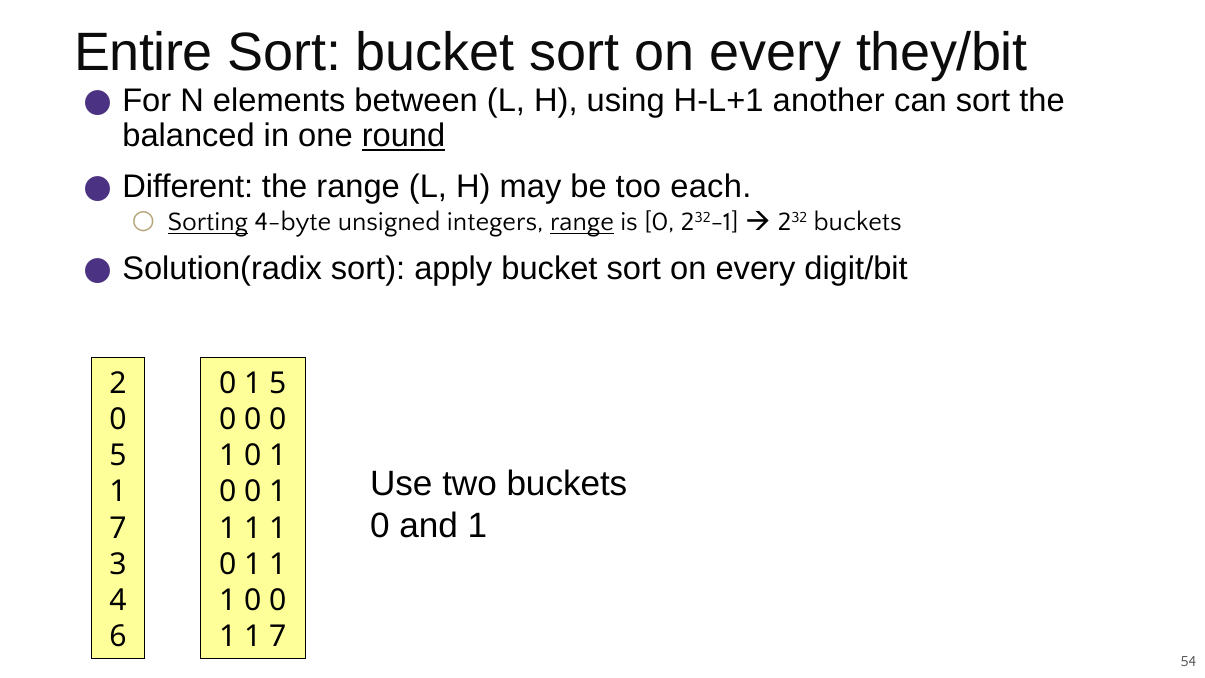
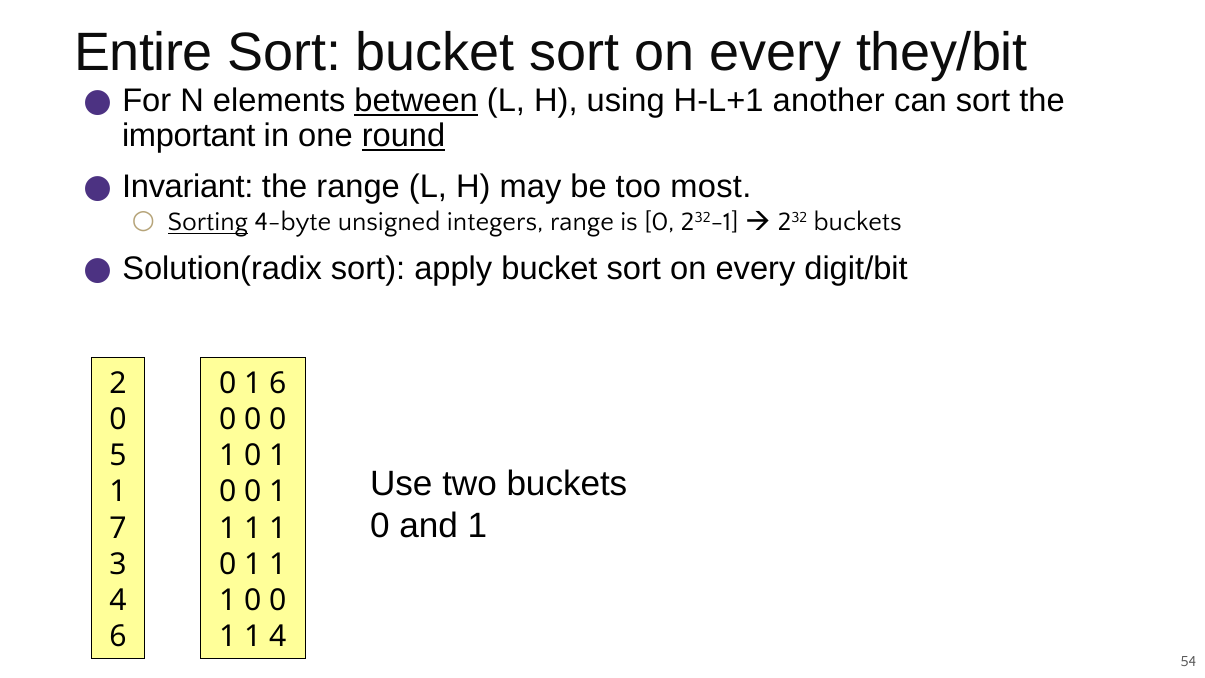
between underline: none -> present
balanced: balanced -> important
Different: Different -> Invariant
each: each -> most
range at (582, 222) underline: present -> none
1 5: 5 -> 6
1 1 7: 7 -> 4
